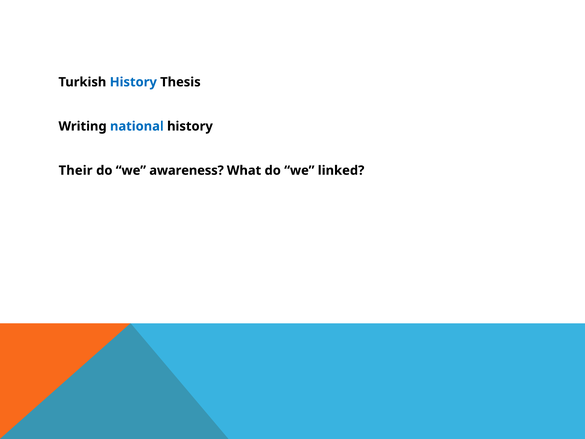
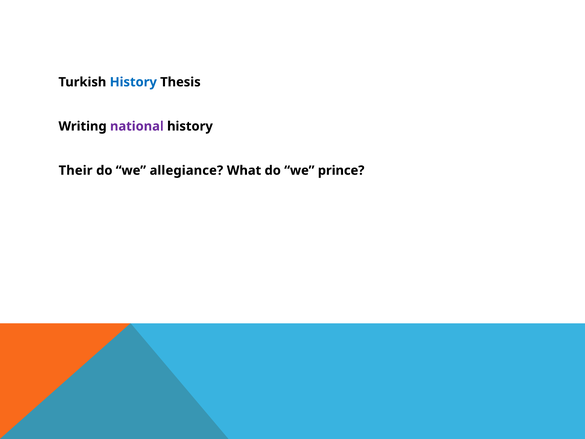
national colour: blue -> purple
awareness: awareness -> allegiance
linked: linked -> prince
